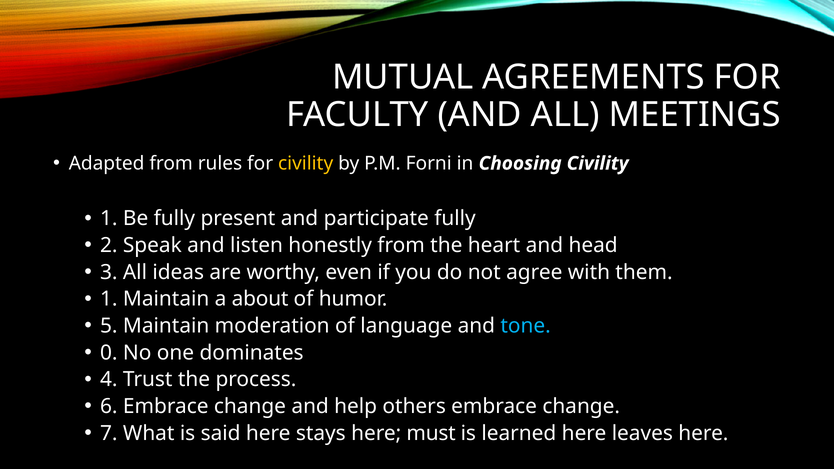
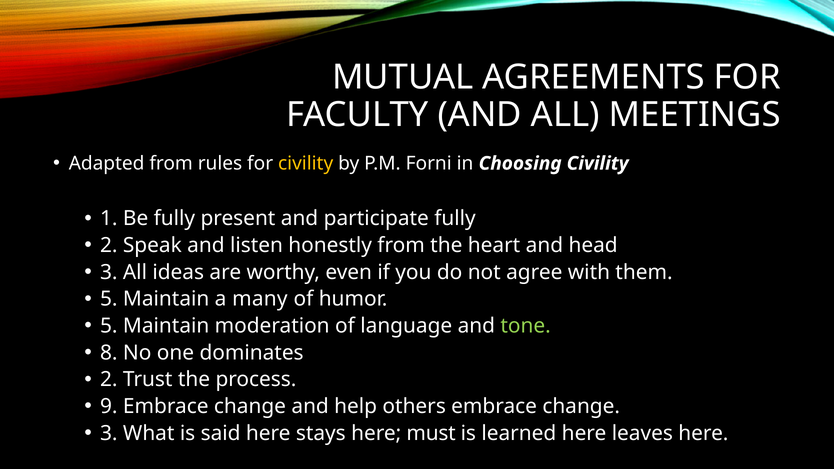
1 at (109, 299): 1 -> 5
about: about -> many
tone colour: light blue -> light green
0: 0 -> 8
4 at (109, 380): 4 -> 2
6: 6 -> 9
7 at (109, 433): 7 -> 3
